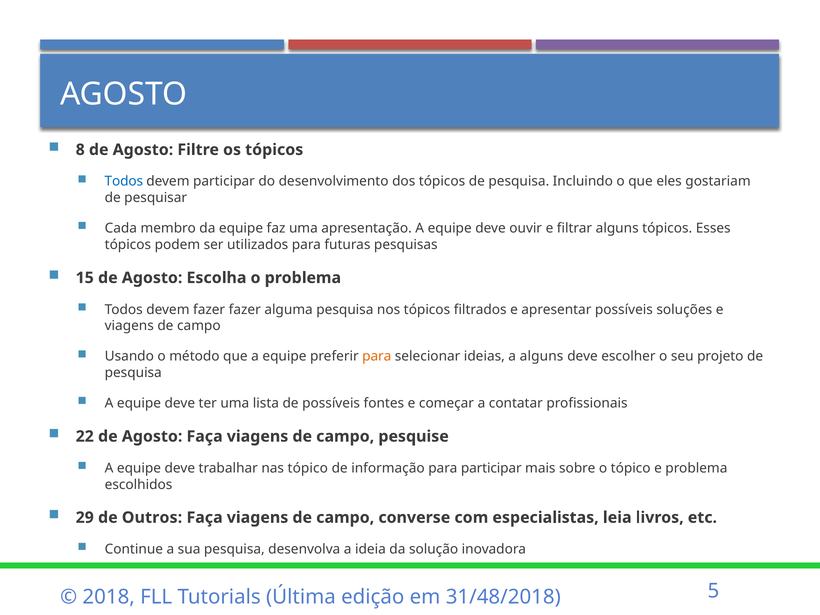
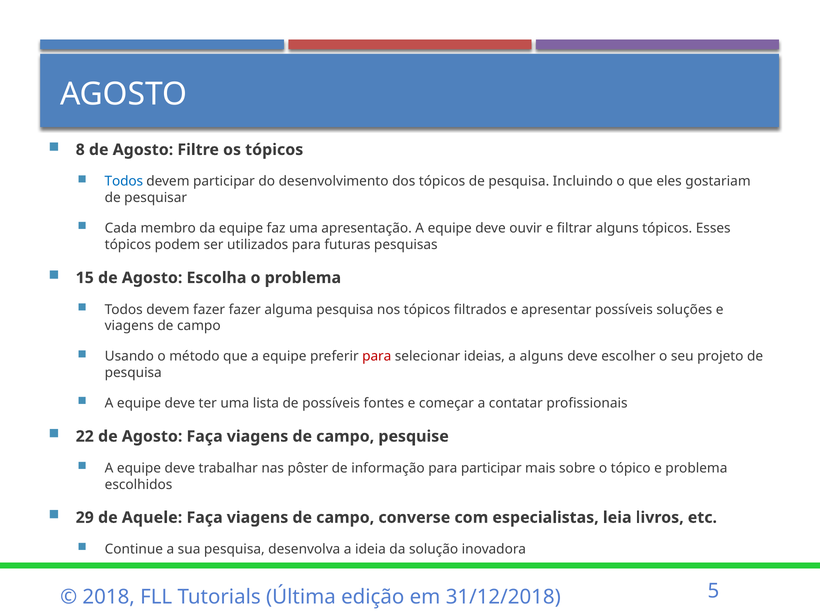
para at (377, 356) colour: orange -> red
nas tópico: tópico -> pôster
Outros: Outros -> Aquele
31/48/2018: 31/48/2018 -> 31/12/2018
